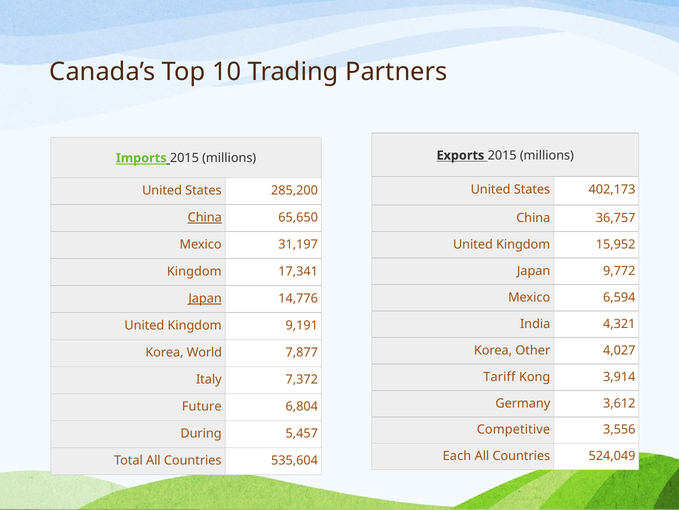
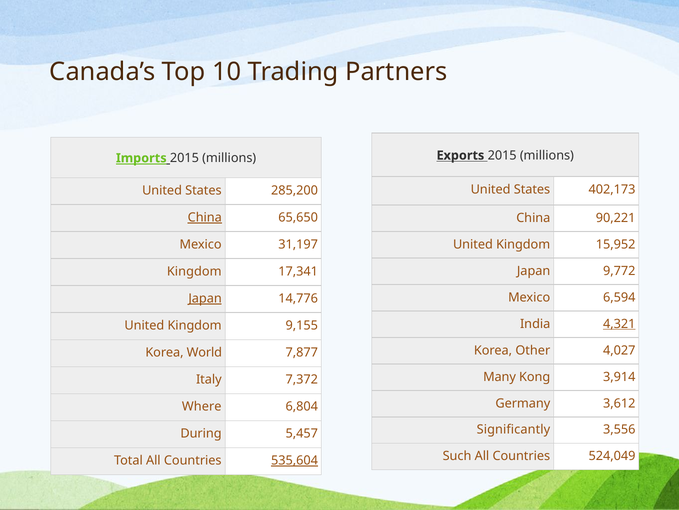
36,757: 36,757 -> 90,221
4,321 underline: none -> present
9,191: 9,191 -> 9,155
Tariff: Tariff -> Many
Future: Future -> Where
Competitive: Competitive -> Significantly
Each: Each -> Such
535,604 underline: none -> present
